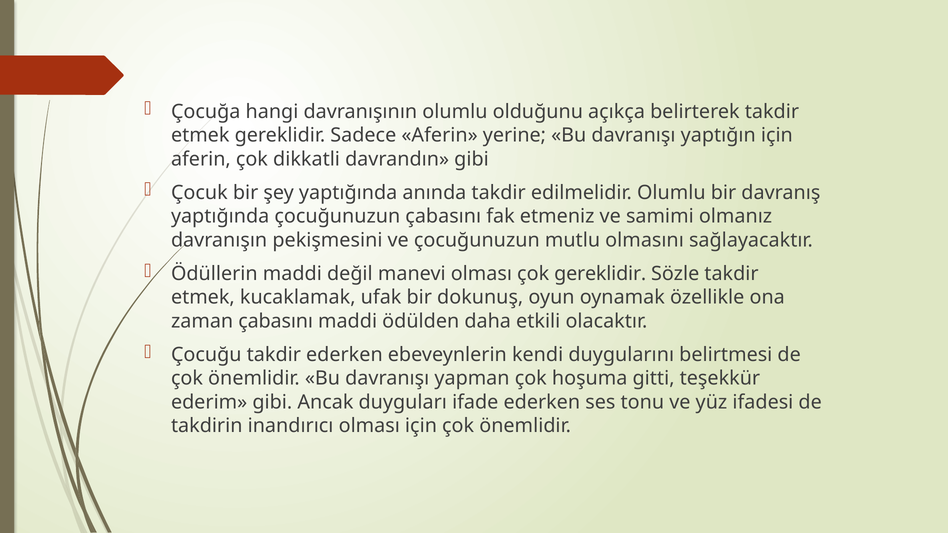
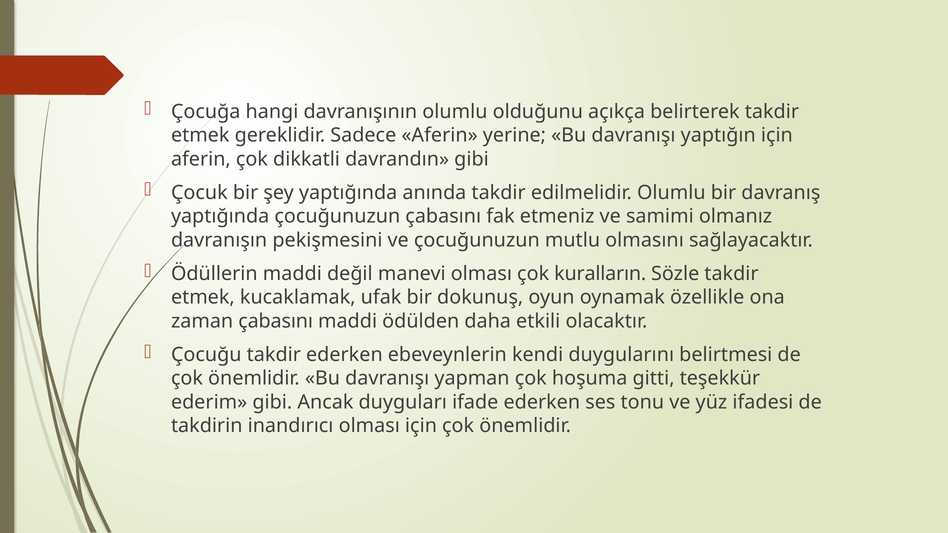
çok gereklidir: gereklidir -> kuralların
